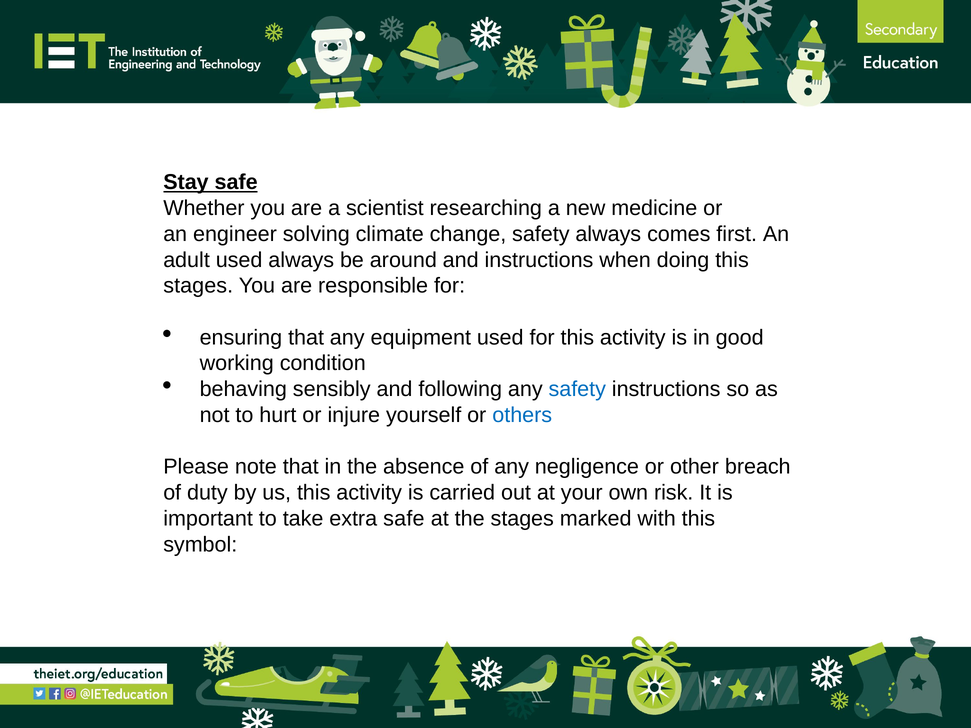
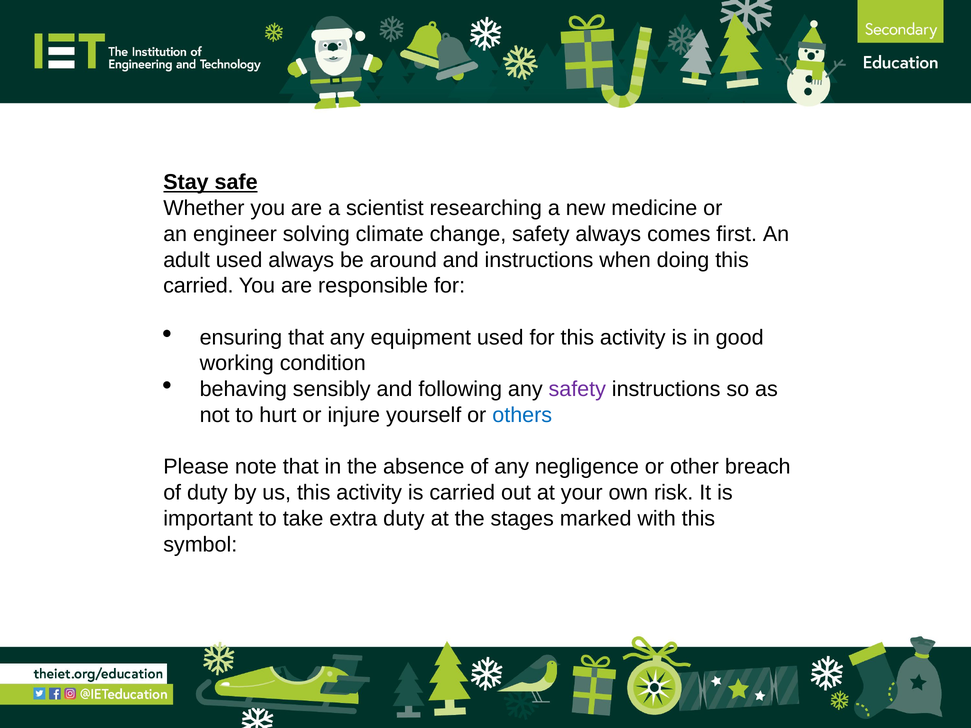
stages at (198, 286): stages -> carried
safety at (577, 389) colour: blue -> purple
extra safe: safe -> duty
